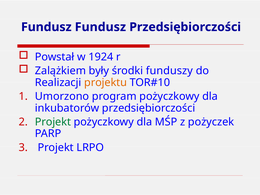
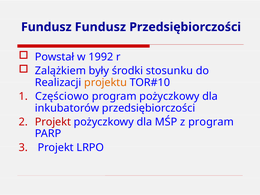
1924: 1924 -> 1992
funduszy: funduszy -> stosunku
Umorzono: Umorzono -> Częściowo
Projekt at (53, 122) colour: green -> red
z pożyczek: pożyczek -> program
